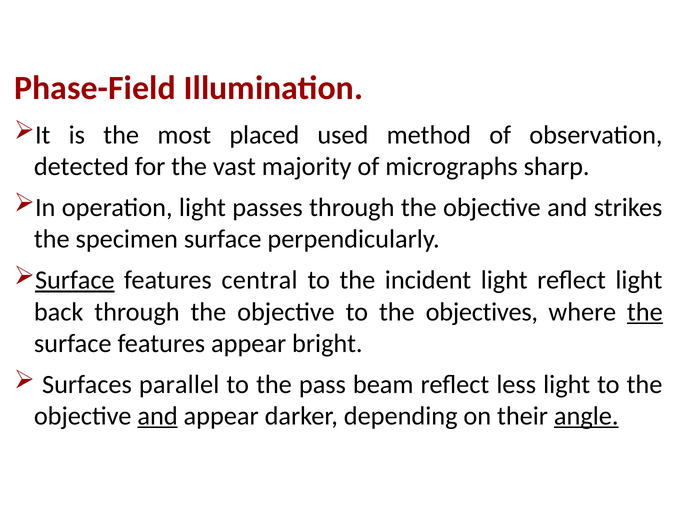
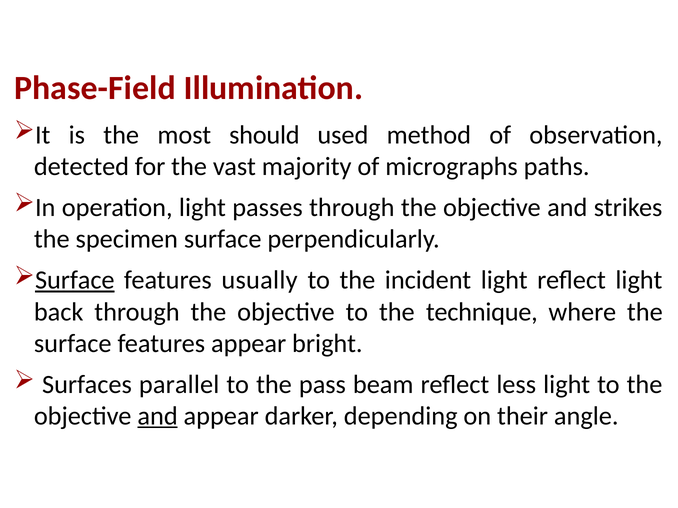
placed: placed -> should
sharp: sharp -> paths
central: central -> usually
objectives: objectives -> technique
the at (645, 312) underline: present -> none
angle underline: present -> none
